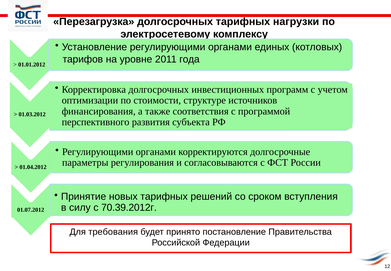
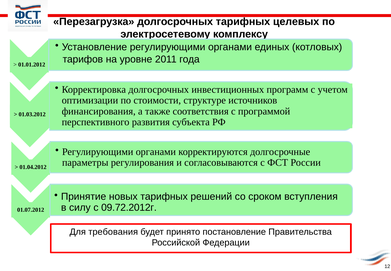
нагрузки: нагрузки -> целевых
70.39.2012г: 70.39.2012г -> 09.72.2012г
